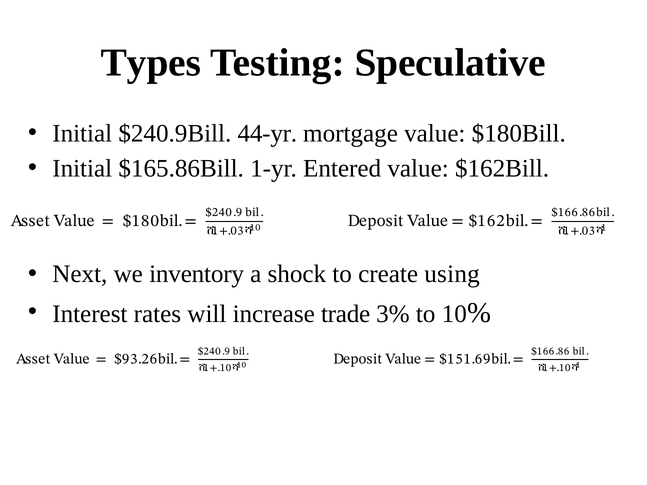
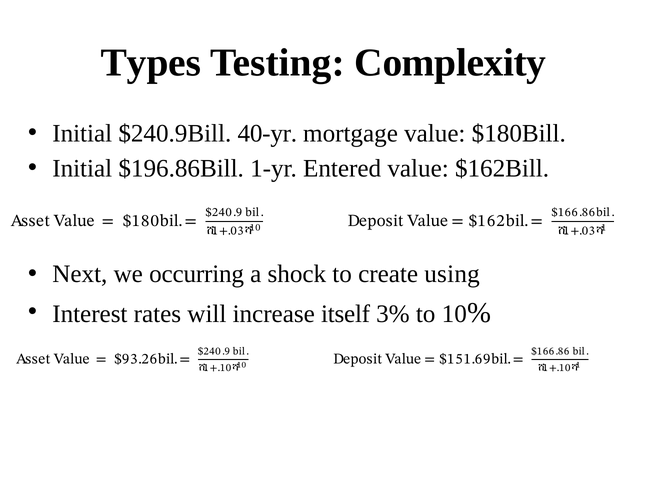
Speculative: Speculative -> Complexity
44-yr: 44-yr -> 40-yr
$165.86Bill: $165.86Bill -> $196.86Bill
inventory: inventory -> occurring
trade: trade -> itself
